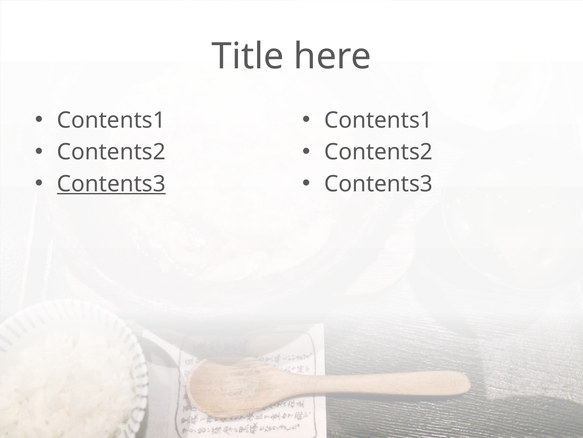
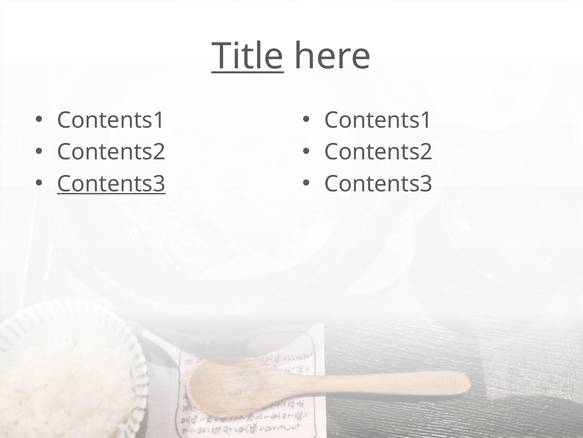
Title underline: none -> present
